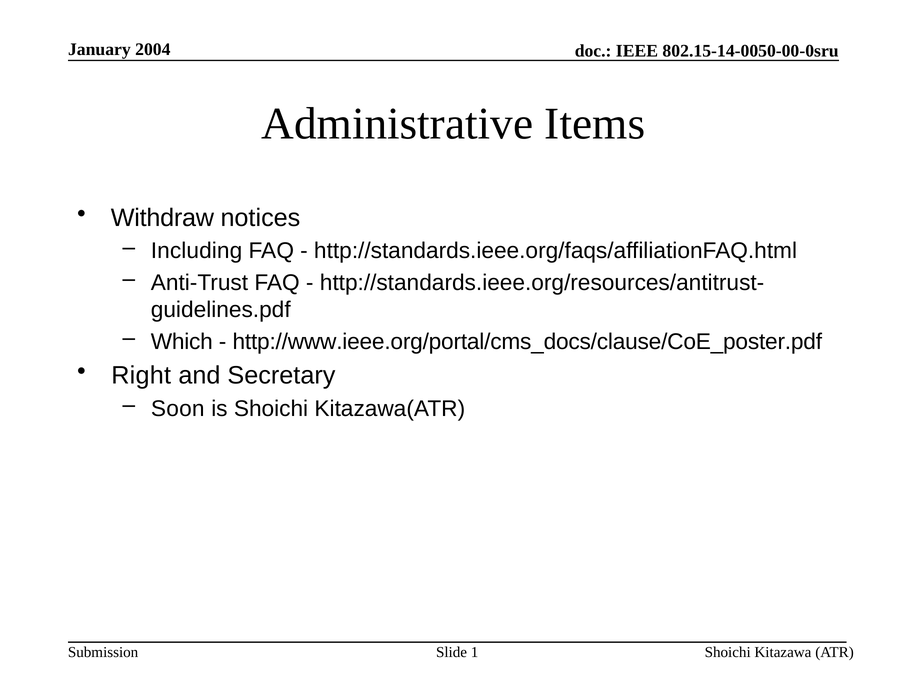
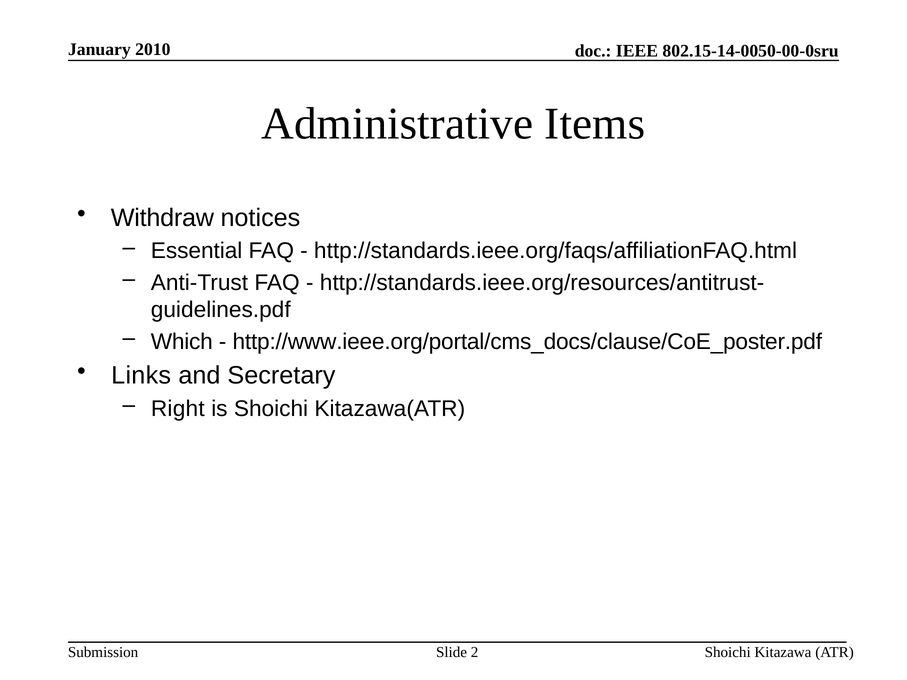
2004: 2004 -> 2010
Including: Including -> Essential
Right: Right -> Links
Soon: Soon -> Right
1: 1 -> 2
